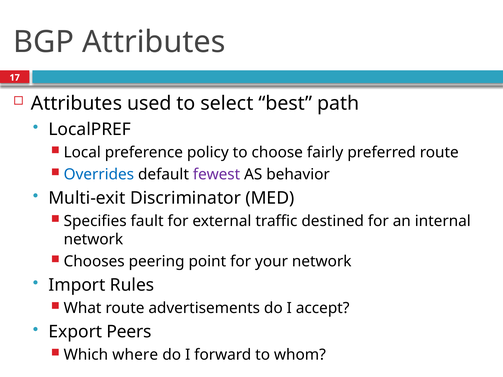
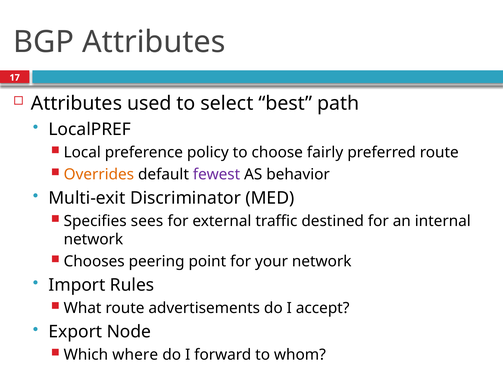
Overrides colour: blue -> orange
fault: fault -> sees
Peers: Peers -> Node
